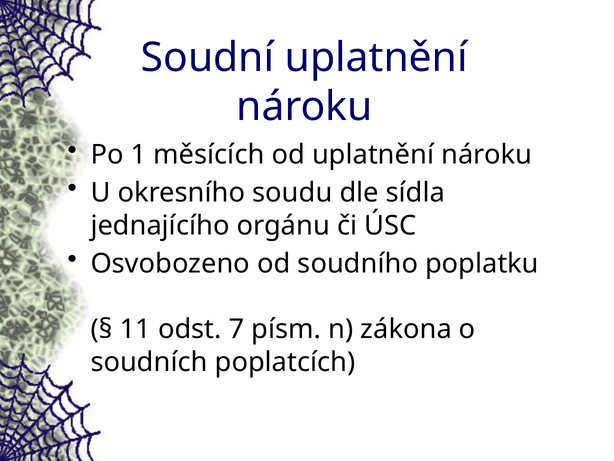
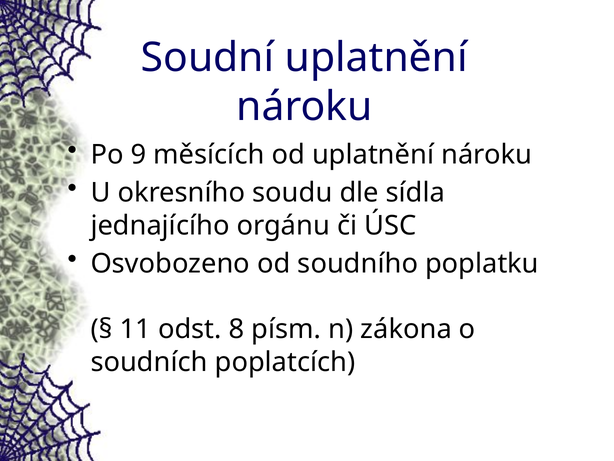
1: 1 -> 9
7: 7 -> 8
